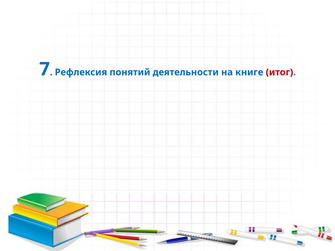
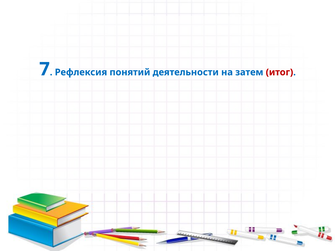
книге: книге -> затем
